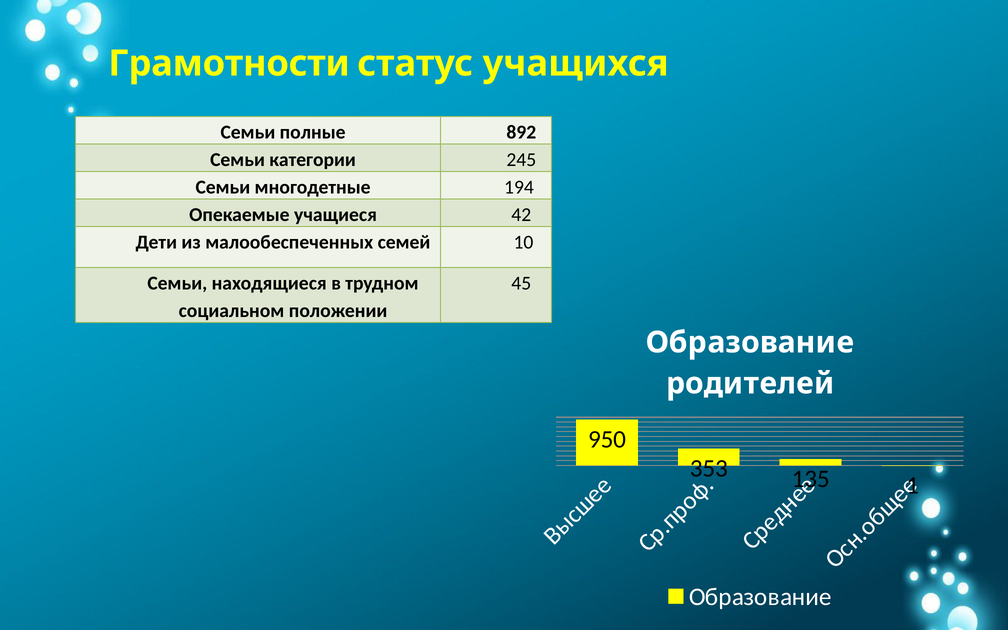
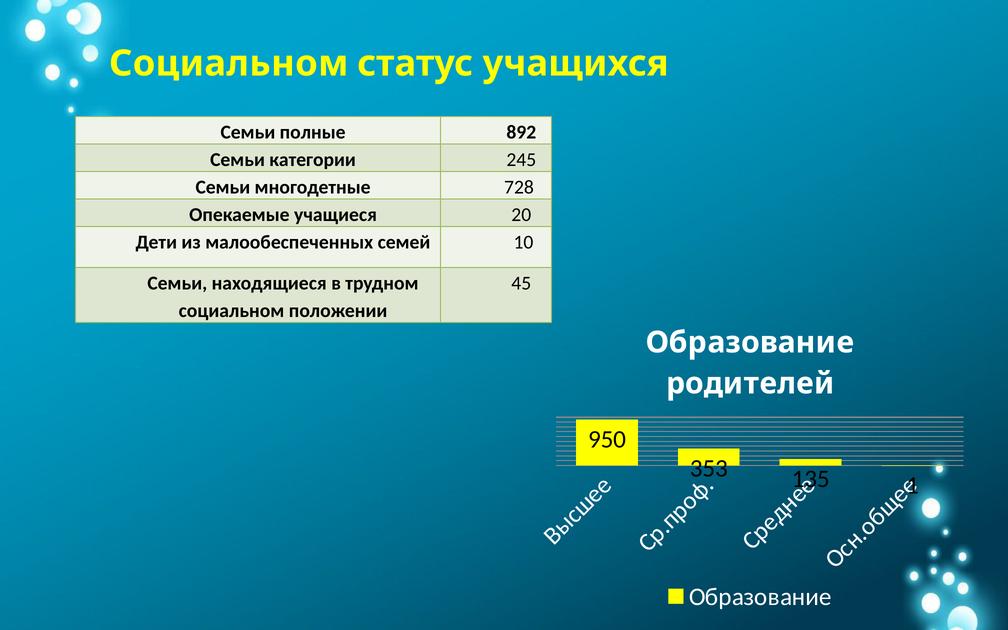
Грамотности at (229, 64): Грамотности -> Социальном
194: 194 -> 728
42: 42 -> 20
